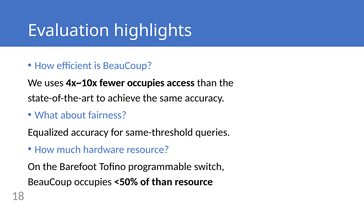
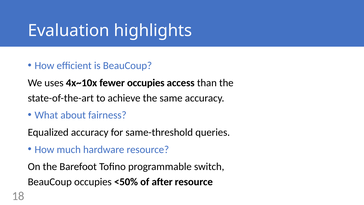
of than: than -> after
